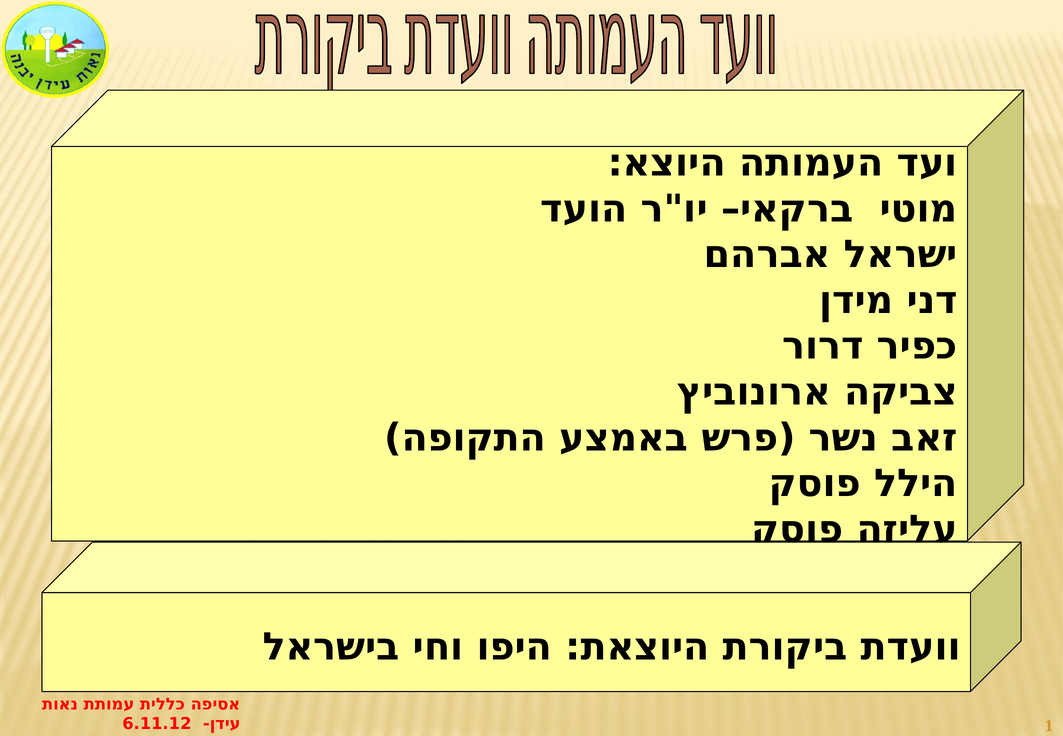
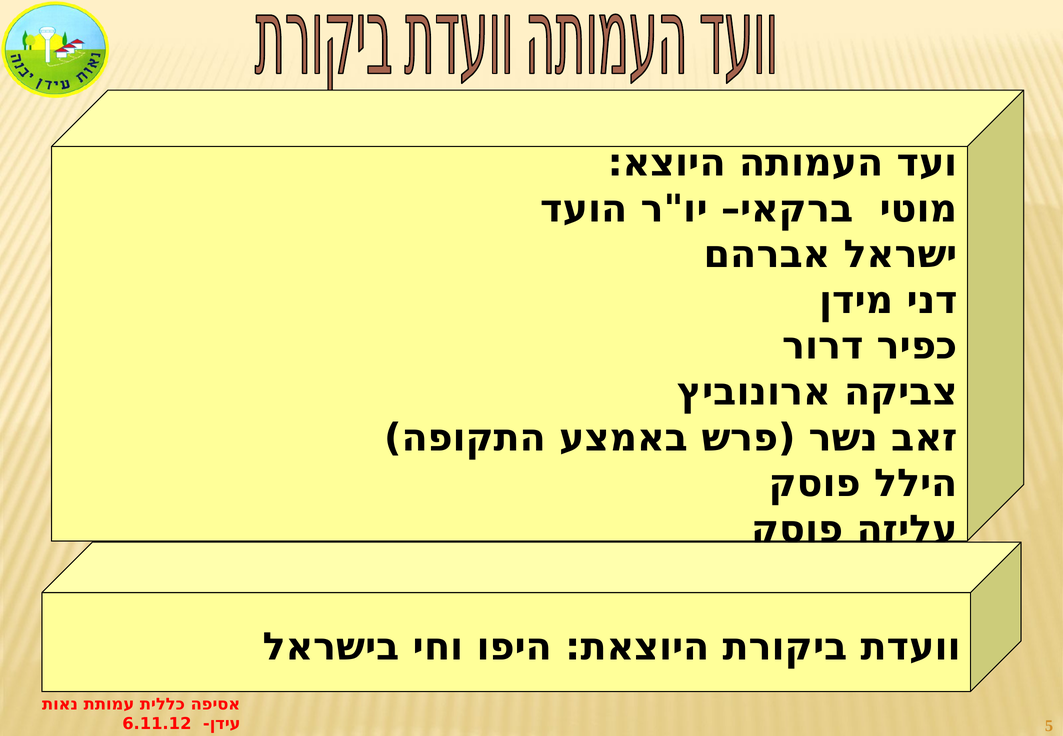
1: 1 -> 5
